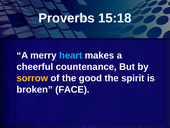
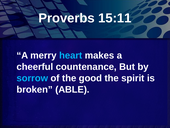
15:18: 15:18 -> 15:11
sorrow colour: yellow -> light blue
FACE: FACE -> ABLE
